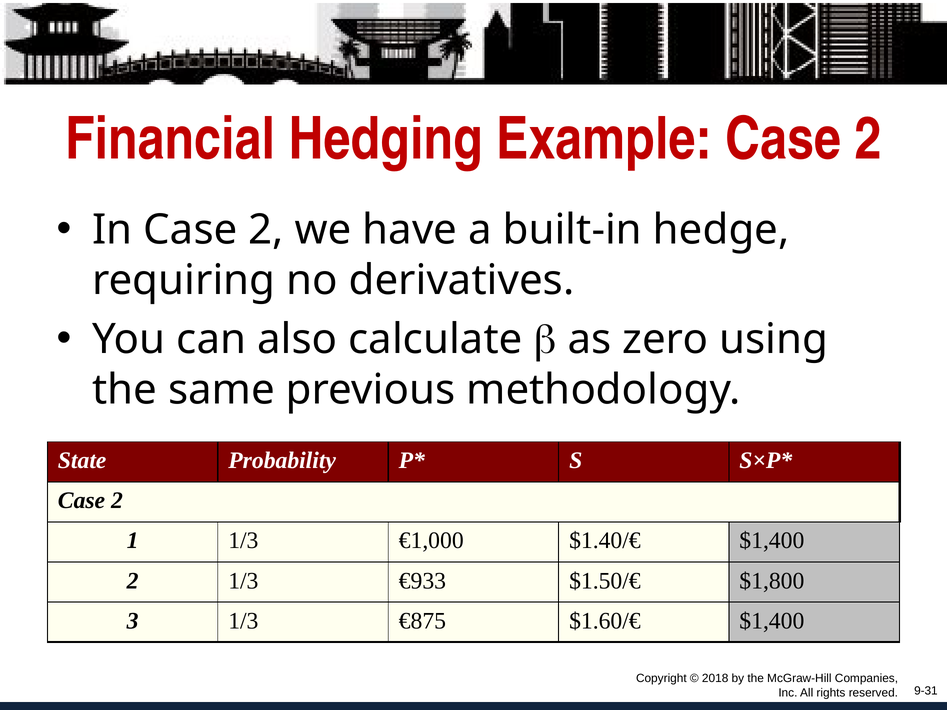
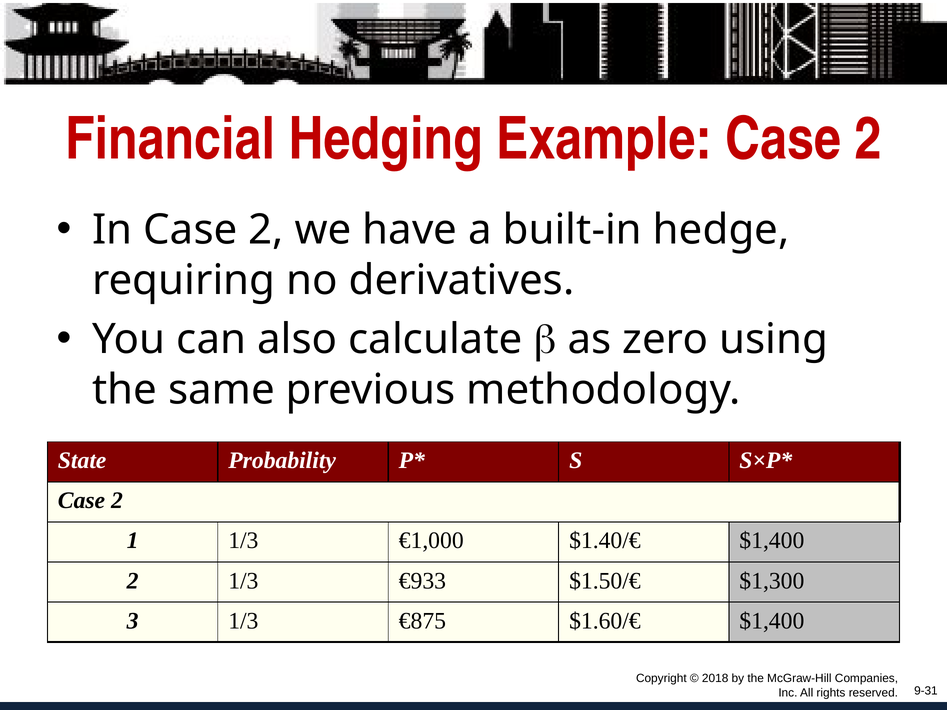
$1,800: $1,800 -> $1,300
